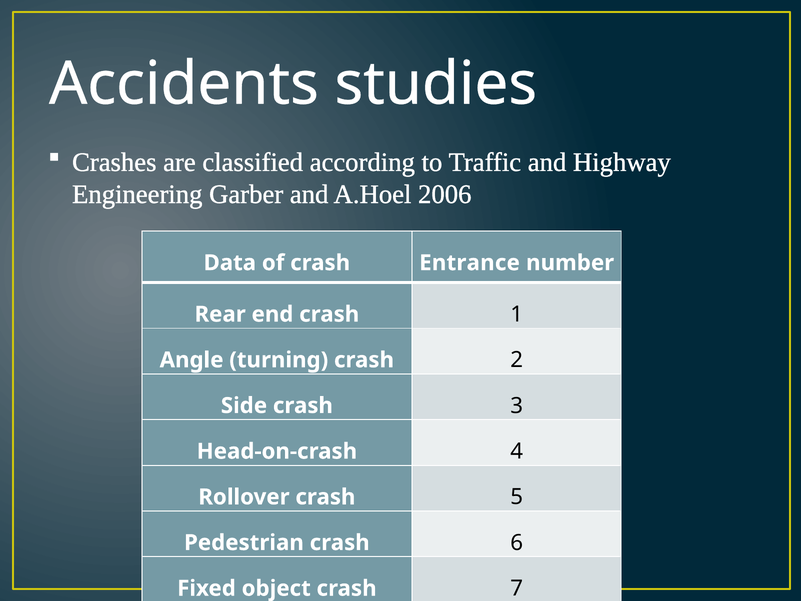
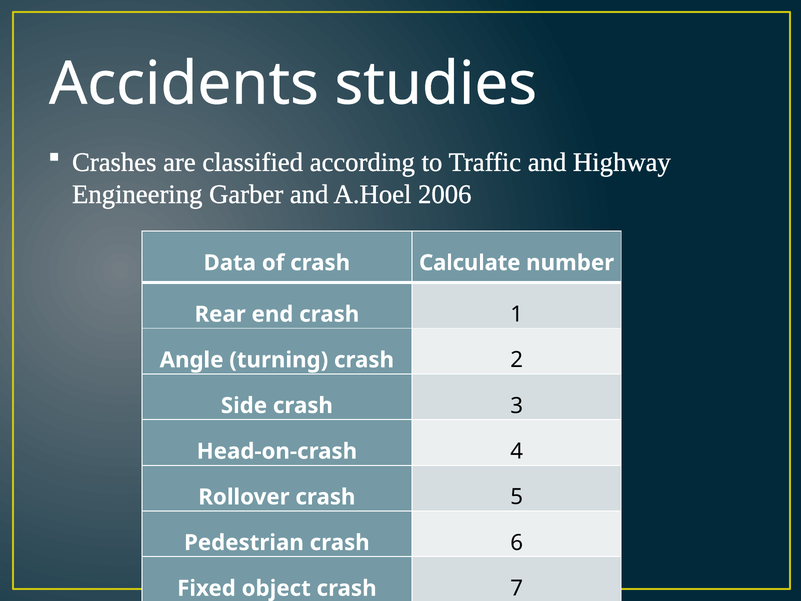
Entrance: Entrance -> Calculate
